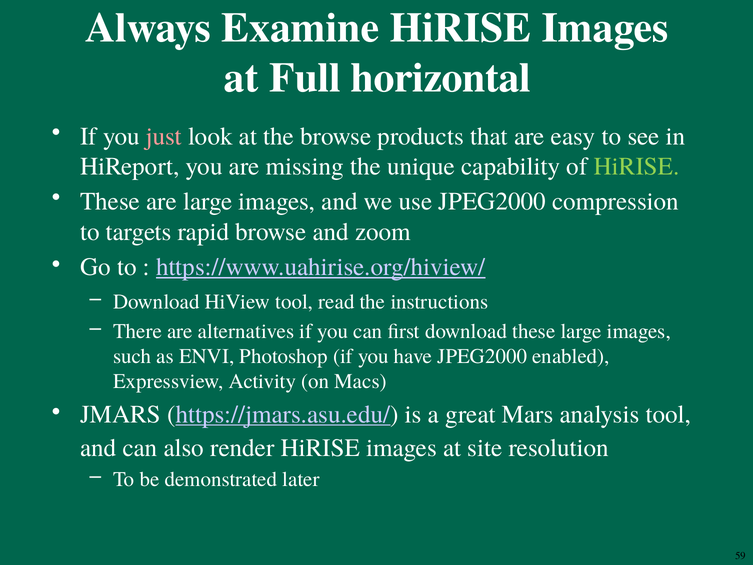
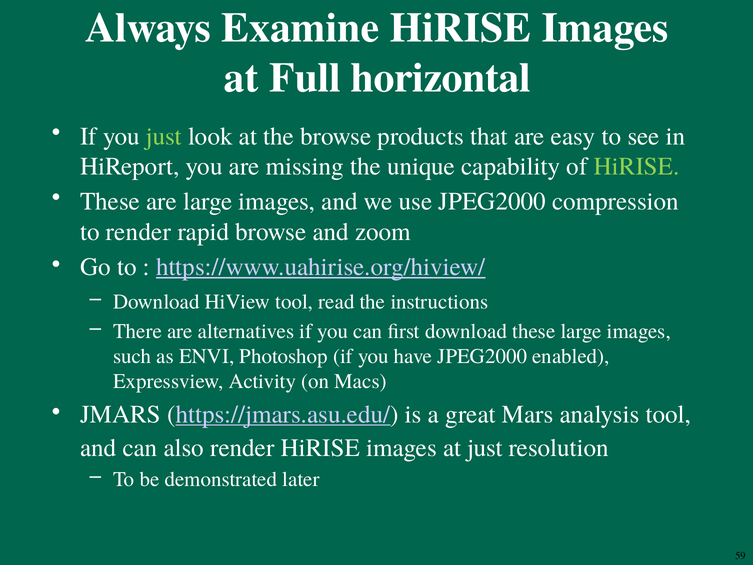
just at (164, 136) colour: pink -> light green
to targets: targets -> render
at site: site -> just
